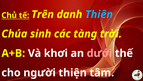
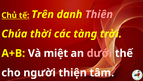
Thiên colour: light blue -> pink
sinh: sinh -> thời
khơi: khơi -> miệt
